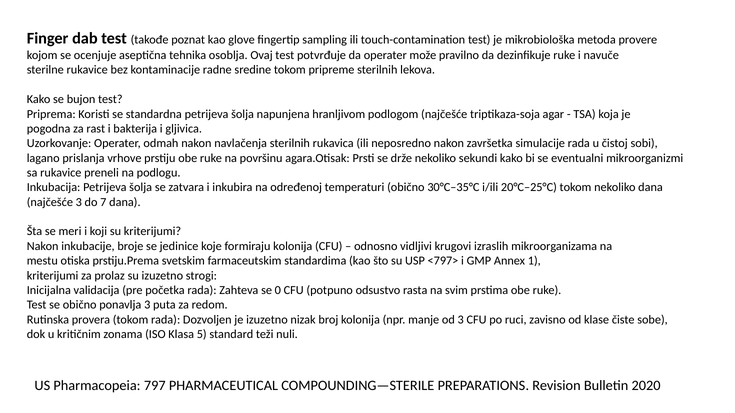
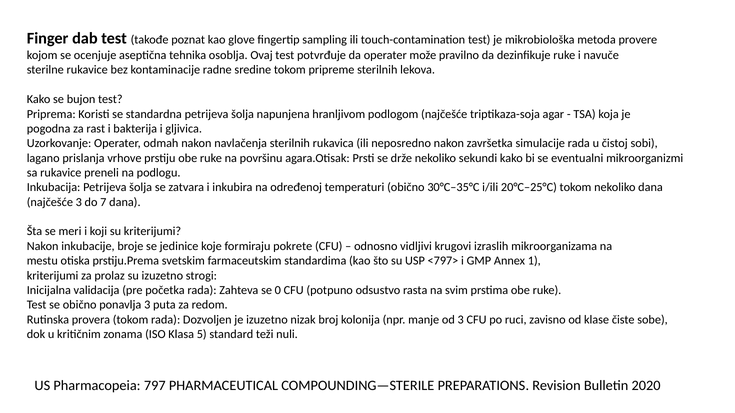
formiraju kolonija: kolonija -> pokrete
